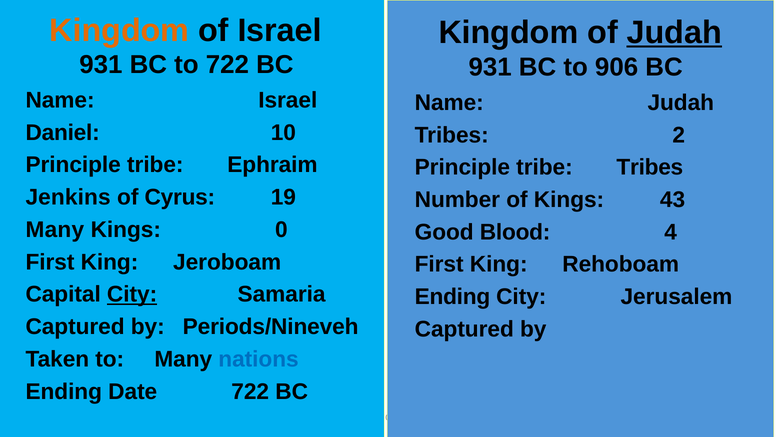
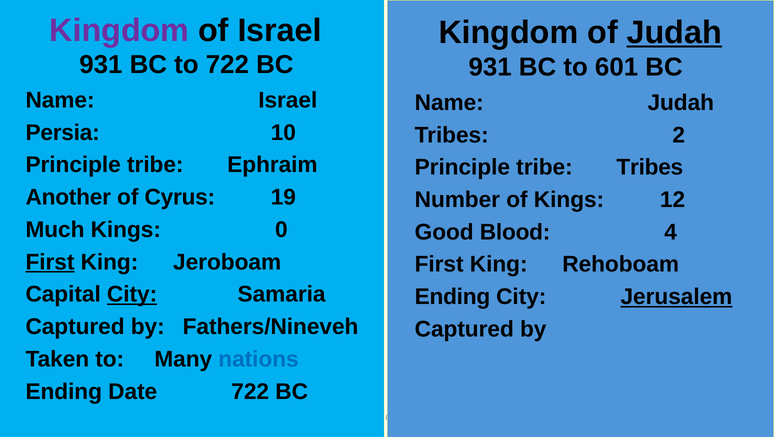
Kingdom at (119, 30) colour: orange -> purple
906: 906 -> 601
Daniel: Daniel -> Persia
Jenkins: Jenkins -> Another
43: 43 -> 12
Many at (55, 229): Many -> Much
First at (50, 262) underline: none -> present
Jerusalem underline: none -> present
Periods/Nineveh: Periods/Nineveh -> Fathers/Nineveh
